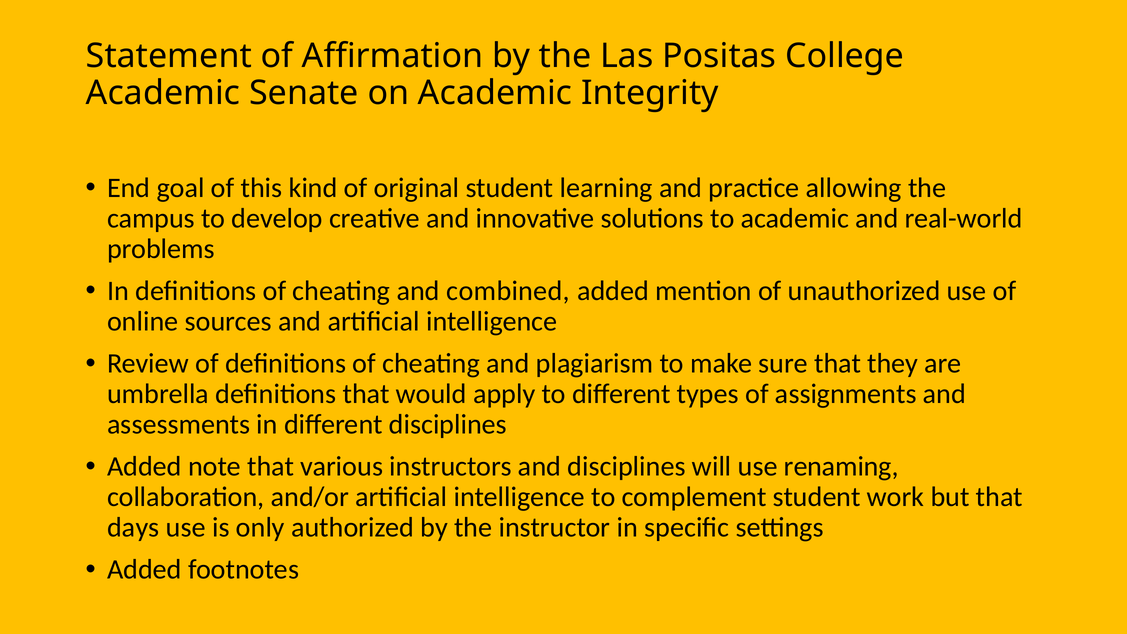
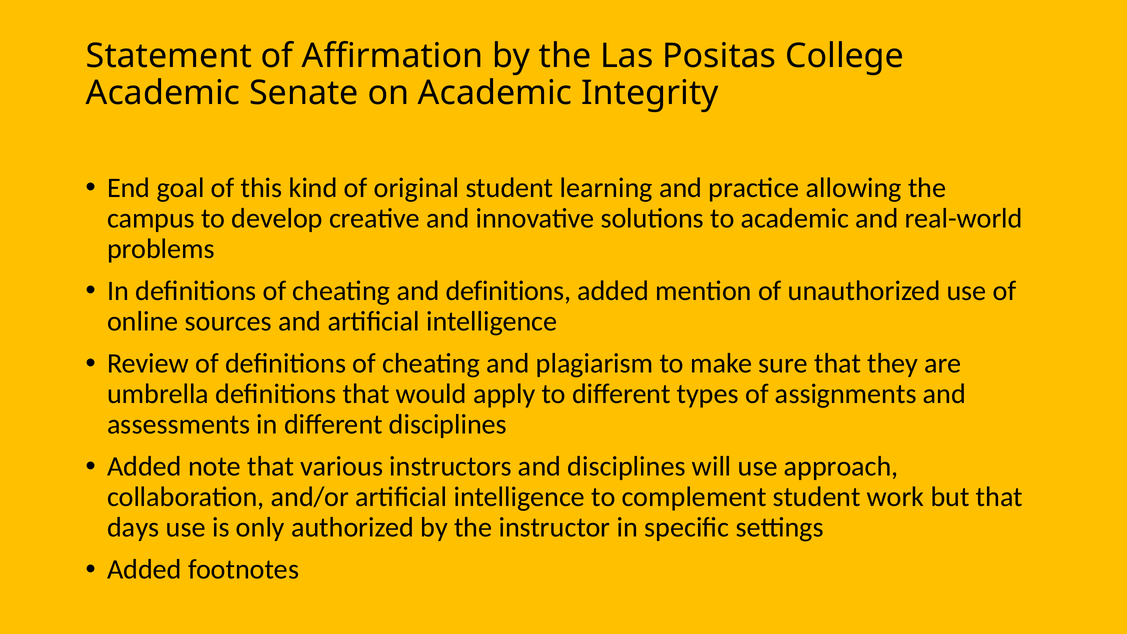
and combined: combined -> definitions
renaming: renaming -> approach
